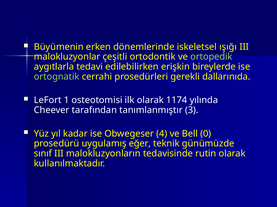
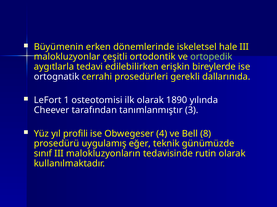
ışığı: ışığı -> hale
ortognatik colour: light green -> white
1174: 1174 -> 1890
kadar: kadar -> profili
0: 0 -> 8
